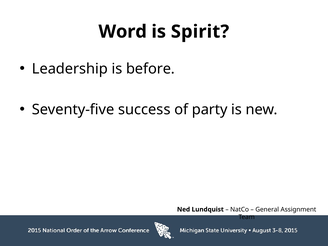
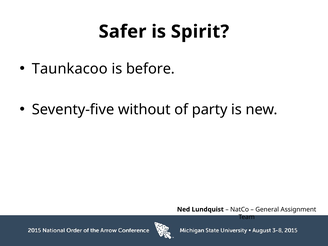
Word: Word -> Safer
Leadership: Leadership -> Taunkacoo
success: success -> without
